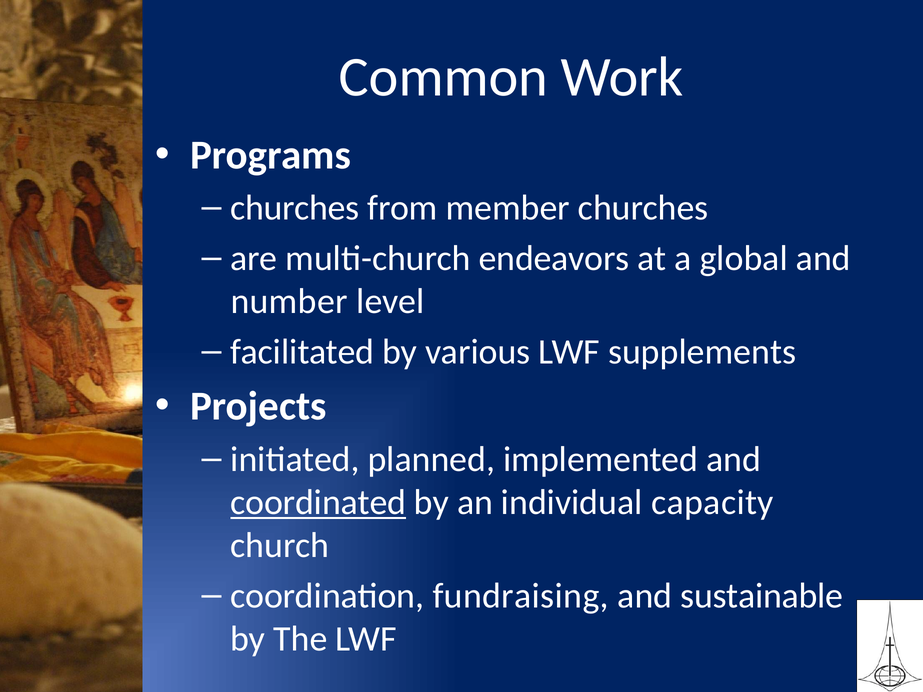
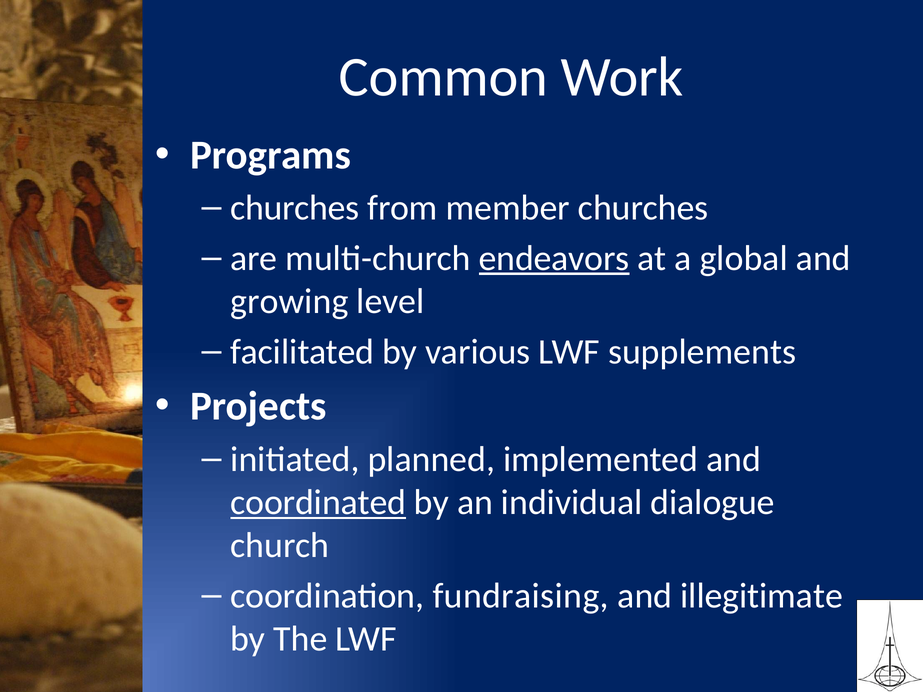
endeavors underline: none -> present
number: number -> growing
capacity: capacity -> dialogue
sustainable: sustainable -> illegitimate
